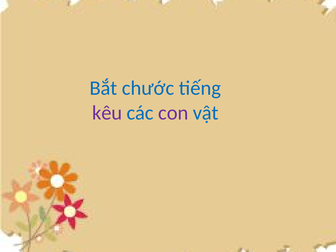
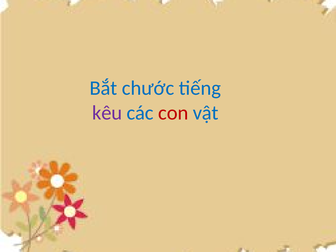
con colour: purple -> red
